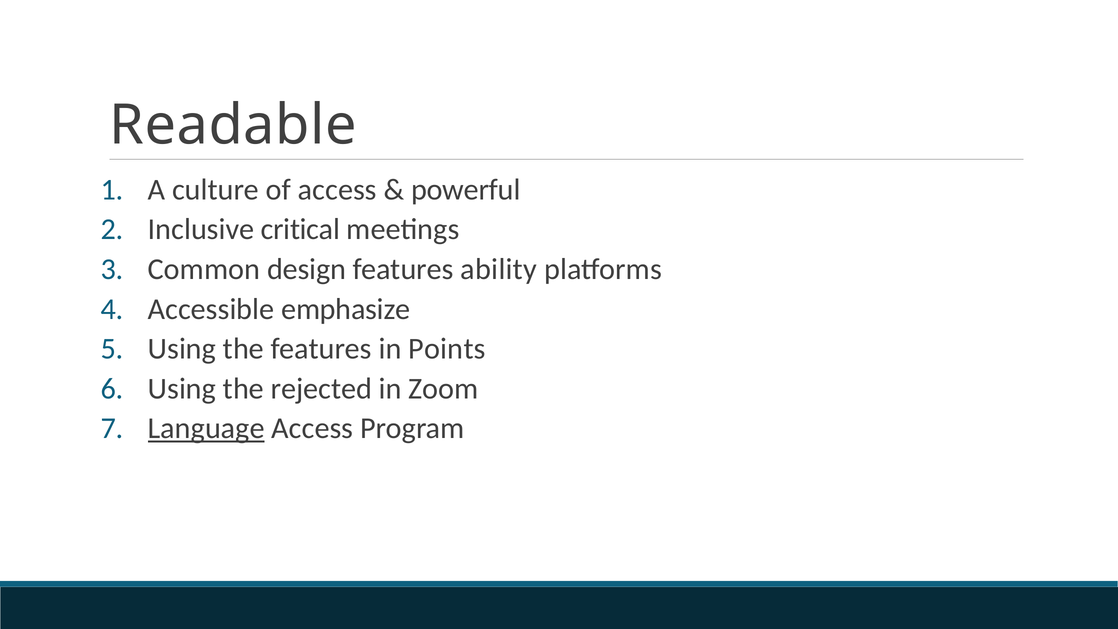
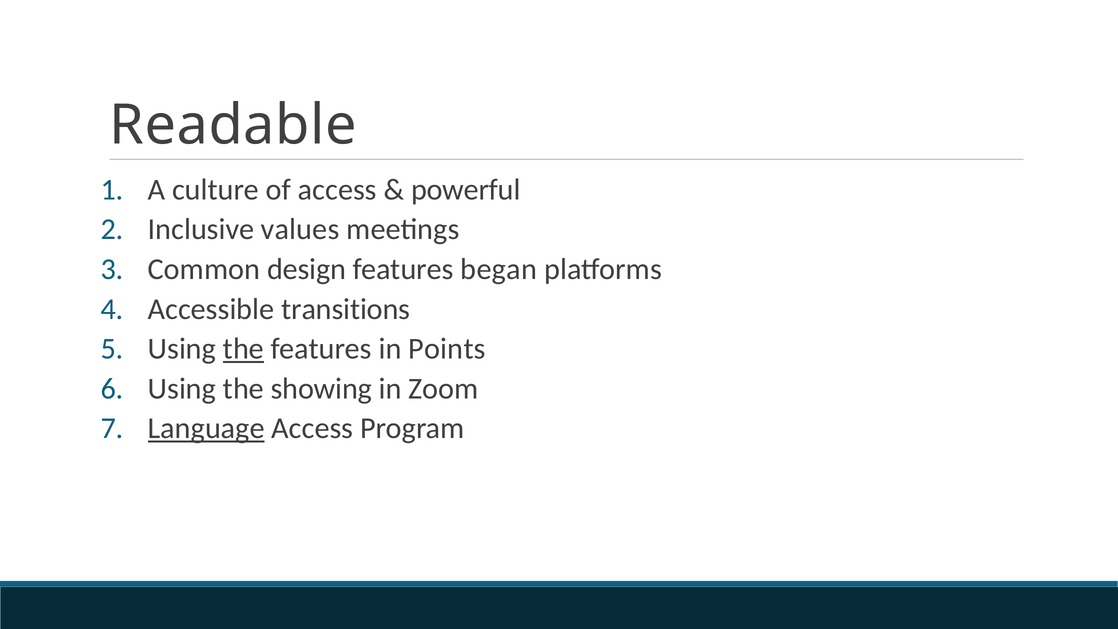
critical: critical -> values
ability: ability -> began
emphasize: emphasize -> transitions
the at (244, 349) underline: none -> present
rejected: rejected -> showing
